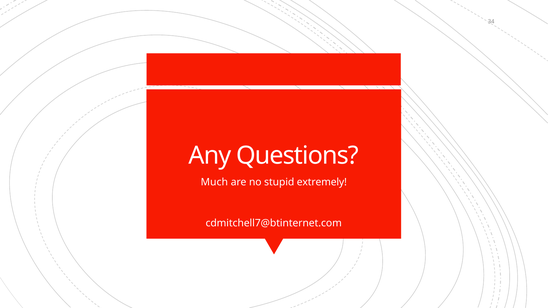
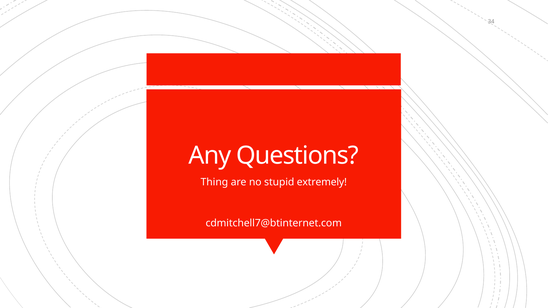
Much: Much -> Thing
